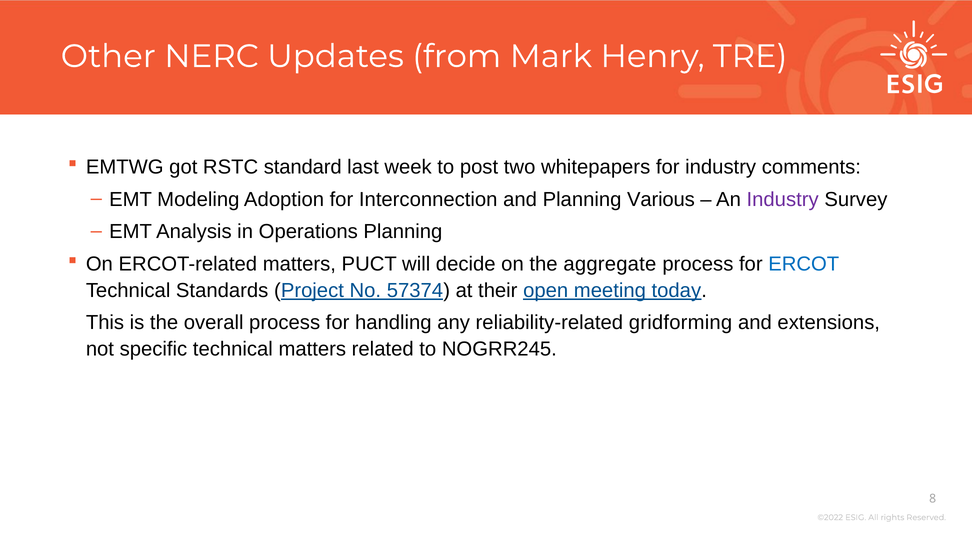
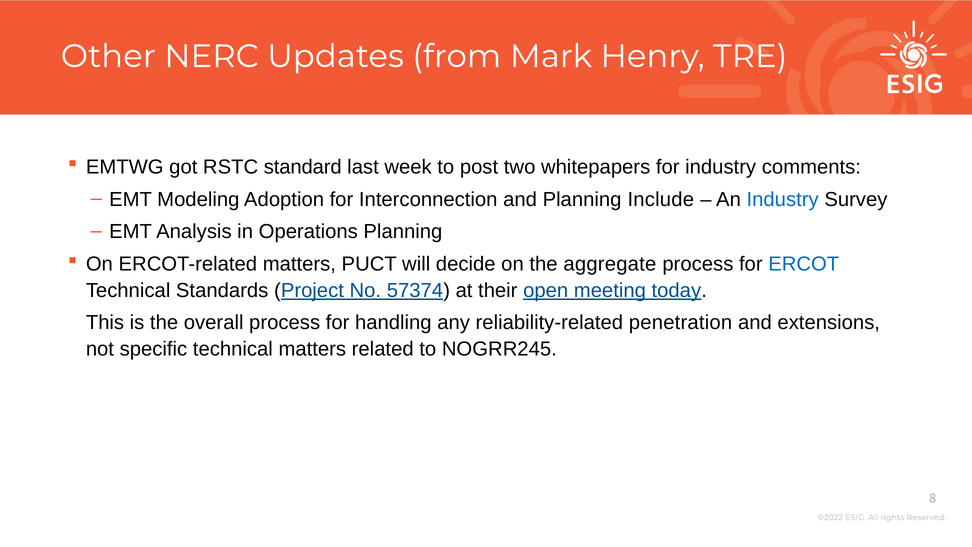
Various: Various -> Include
Industry at (783, 199) colour: purple -> blue
gridforming: gridforming -> penetration
